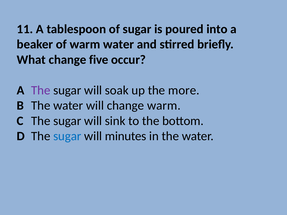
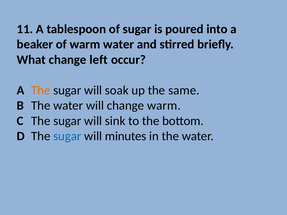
five: five -> left
The at (41, 90) colour: purple -> orange
more: more -> same
